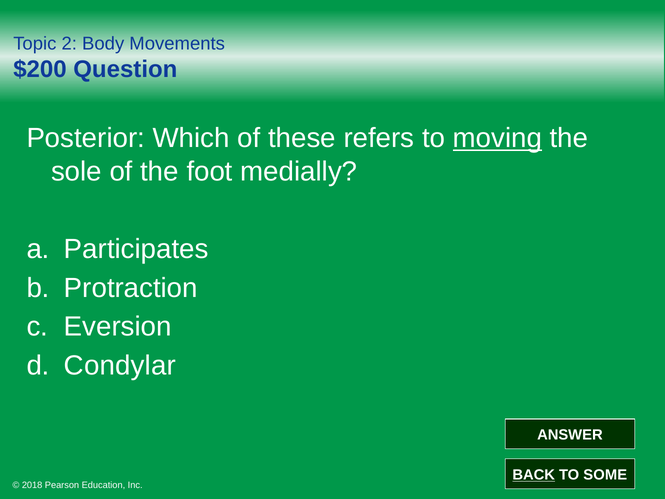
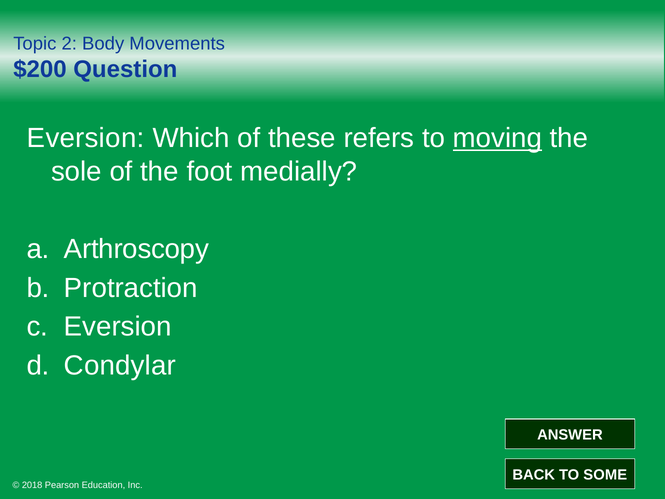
Posterior at (86, 138): Posterior -> Eversion
Participates: Participates -> Arthroscopy
BACK underline: present -> none
